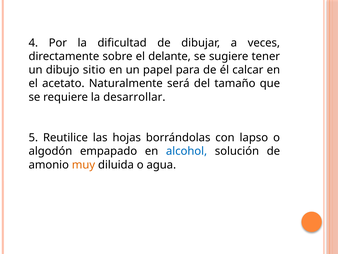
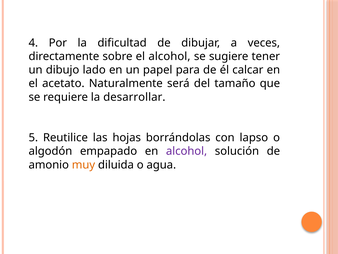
el delante: delante -> alcohol
sitio: sitio -> lado
alcohol at (187, 151) colour: blue -> purple
